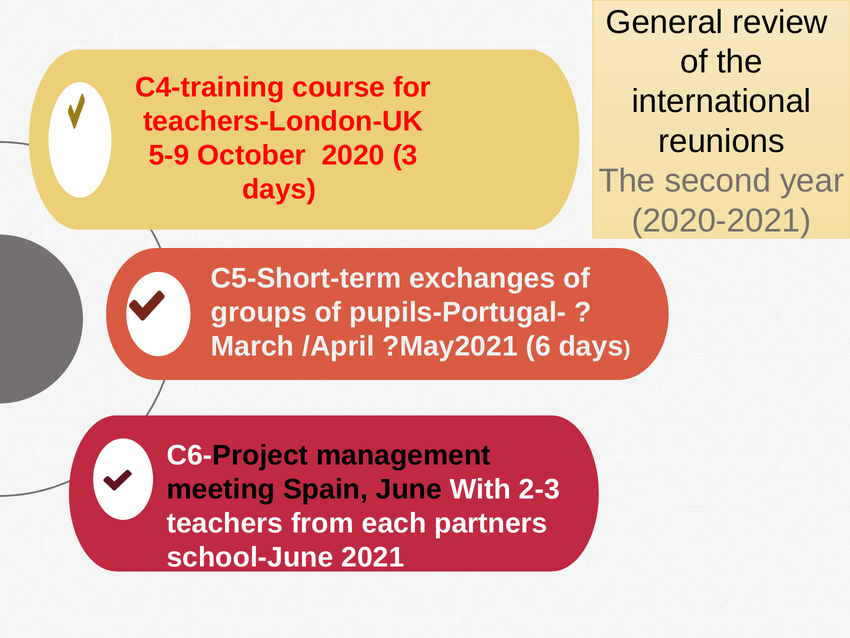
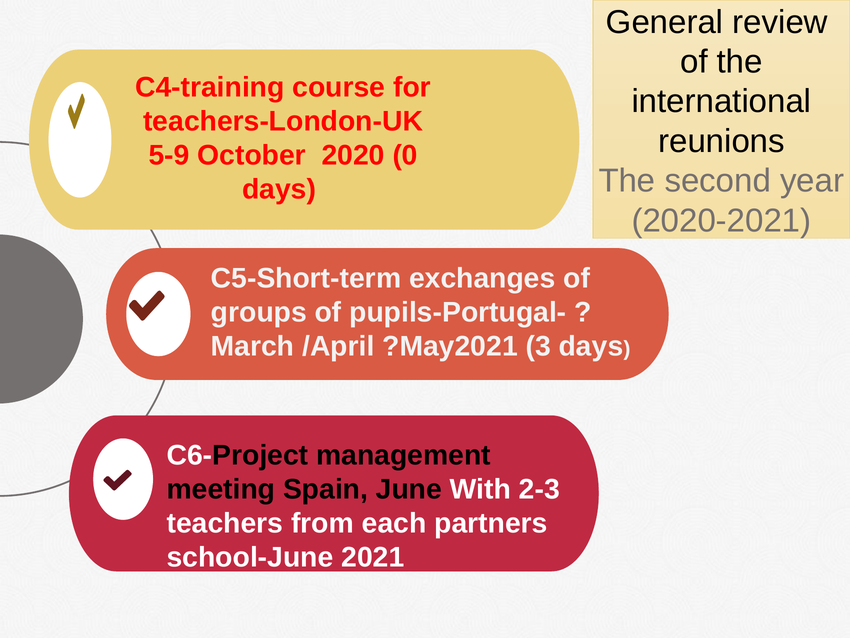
3: 3 -> 0
6: 6 -> 3
